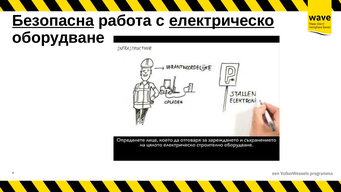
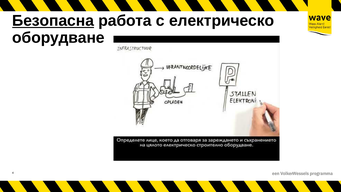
електрическо underline: present -> none
